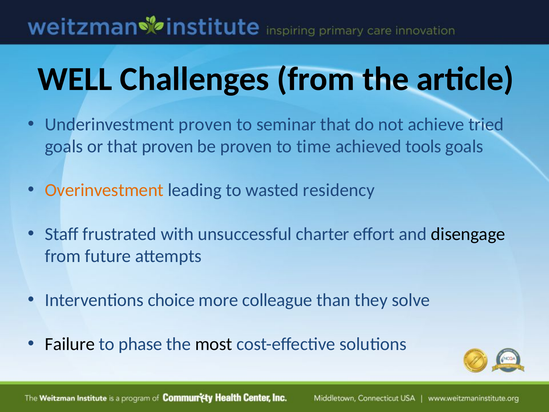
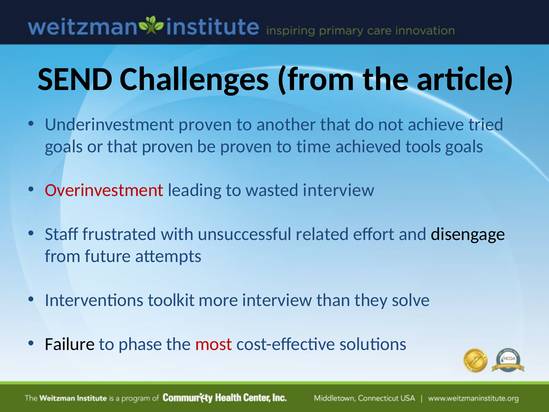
WELL: WELL -> SEND
seminar: seminar -> another
Overinvestment colour: orange -> red
wasted residency: residency -> interview
charter: charter -> related
choice: choice -> toolkit
more colleague: colleague -> interview
most colour: black -> red
